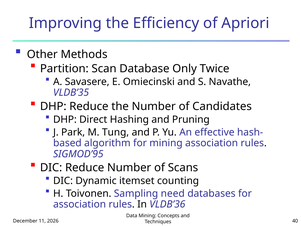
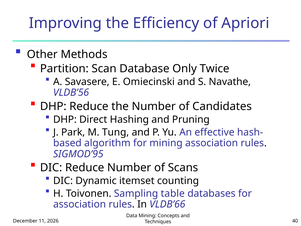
VLDB’35: VLDB’35 -> VLDB’56
need: need -> table
VLDB’36: VLDB’36 -> VLDB’66
